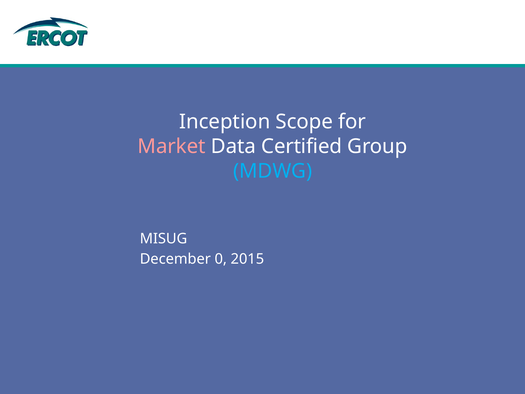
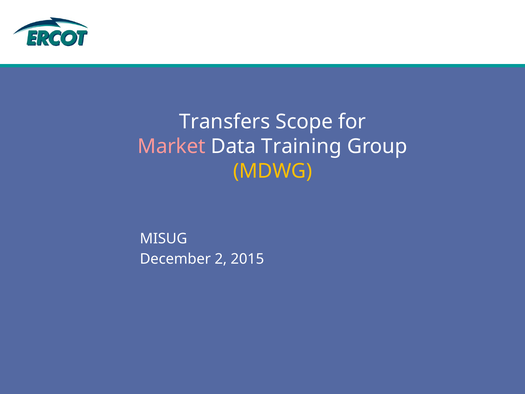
Inception: Inception -> Transfers
Certified: Certified -> Training
MDWG colour: light blue -> yellow
0: 0 -> 2
